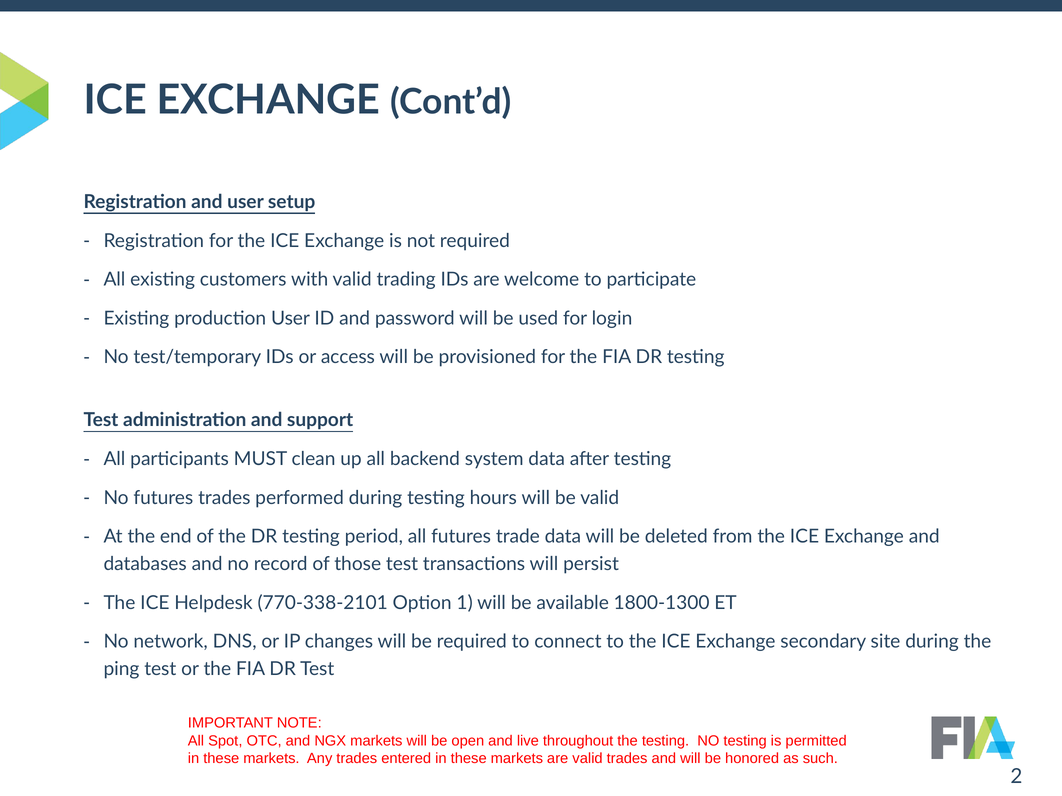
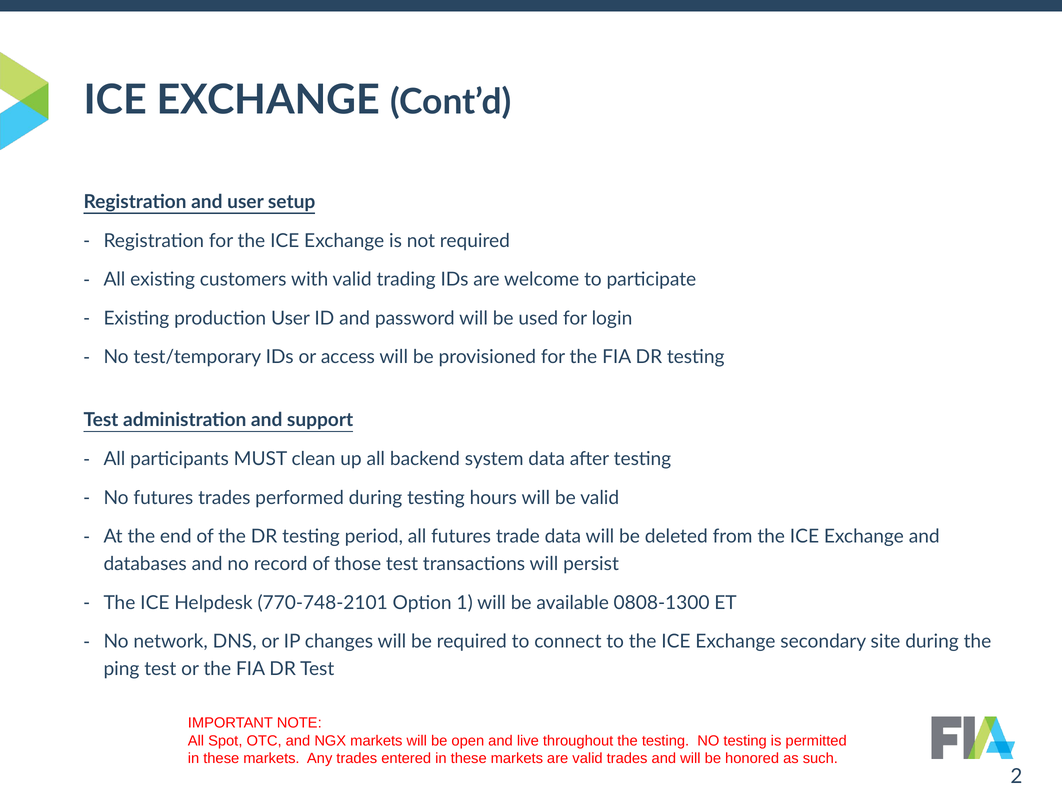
770-338-2101: 770-338-2101 -> 770-748-2101
1800-1300: 1800-1300 -> 0808-1300
